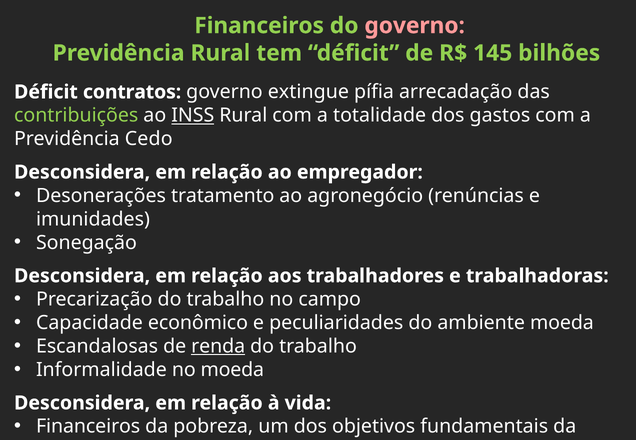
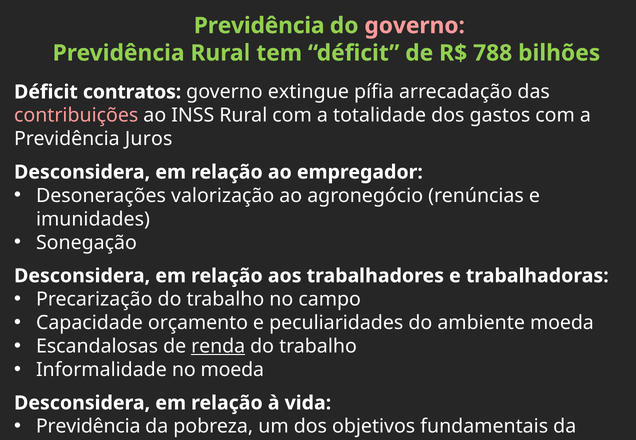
Financeiros at (259, 26): Financeiros -> Previdência
145: 145 -> 788
contribuições colour: light green -> pink
INSS underline: present -> none
Cedo: Cedo -> Juros
tratamento: tratamento -> valorização
econômico: econômico -> orçamento
Financeiros at (88, 427): Financeiros -> Previdência
